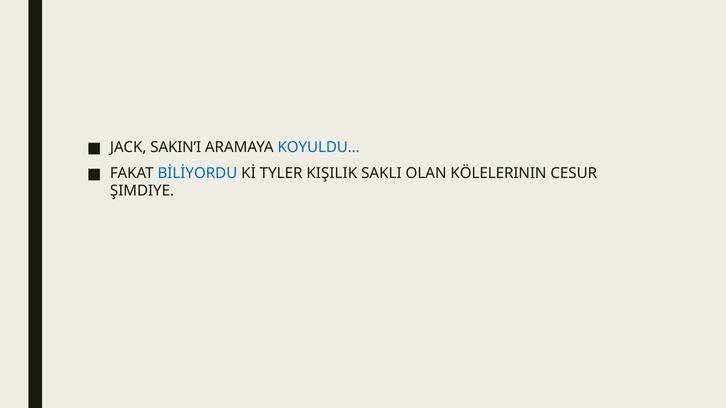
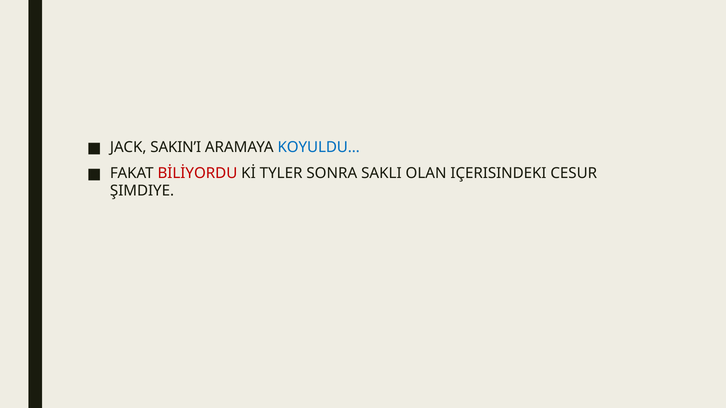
BİLİYORDU colour: blue -> red
KIŞILIK: KIŞILIK -> SONRA
KÖLELERININ: KÖLELERININ -> IÇERISINDEKI
